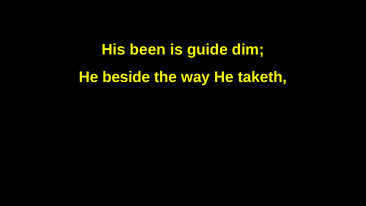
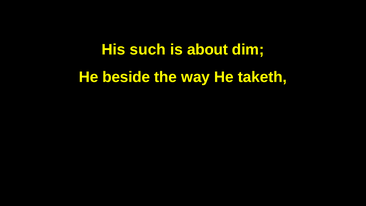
been: been -> such
guide: guide -> about
